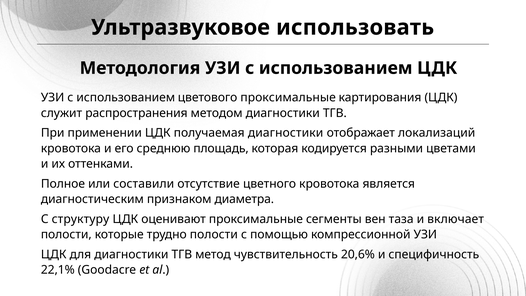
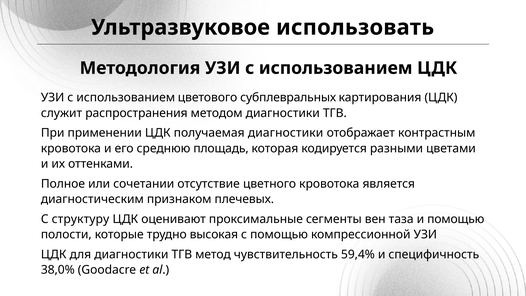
цветового проксимальные: проксимальные -> субплевральных
локализаций: локализаций -> контрастным
составили: составили -> сочетании
диаметра: диаметра -> плечевых
и включает: включает -> помощью
трудно полости: полости -> высокая
20,6%: 20,6% -> 59,4%
22,1%: 22,1% -> 38,0%
